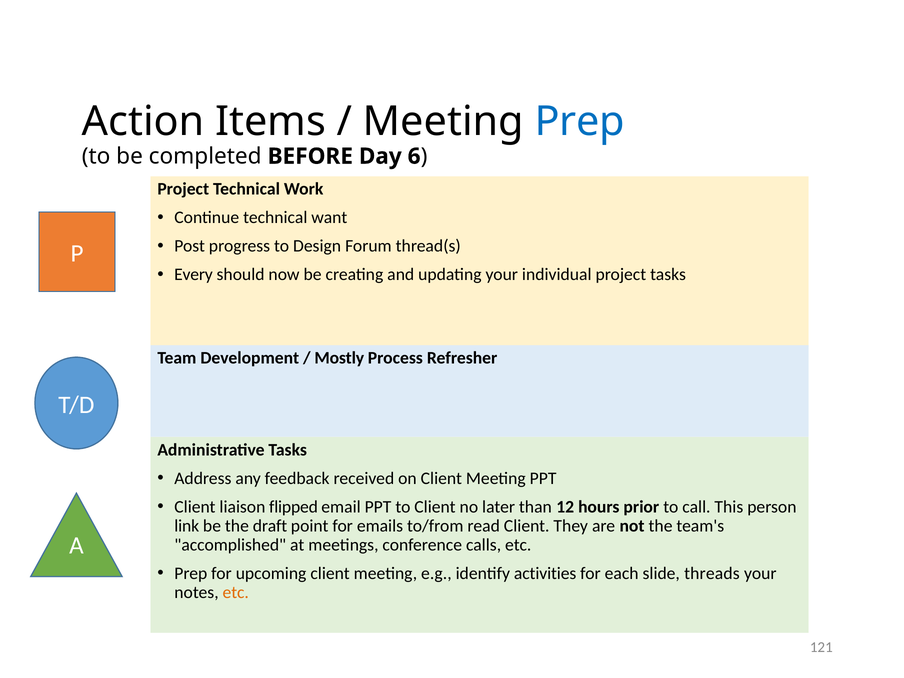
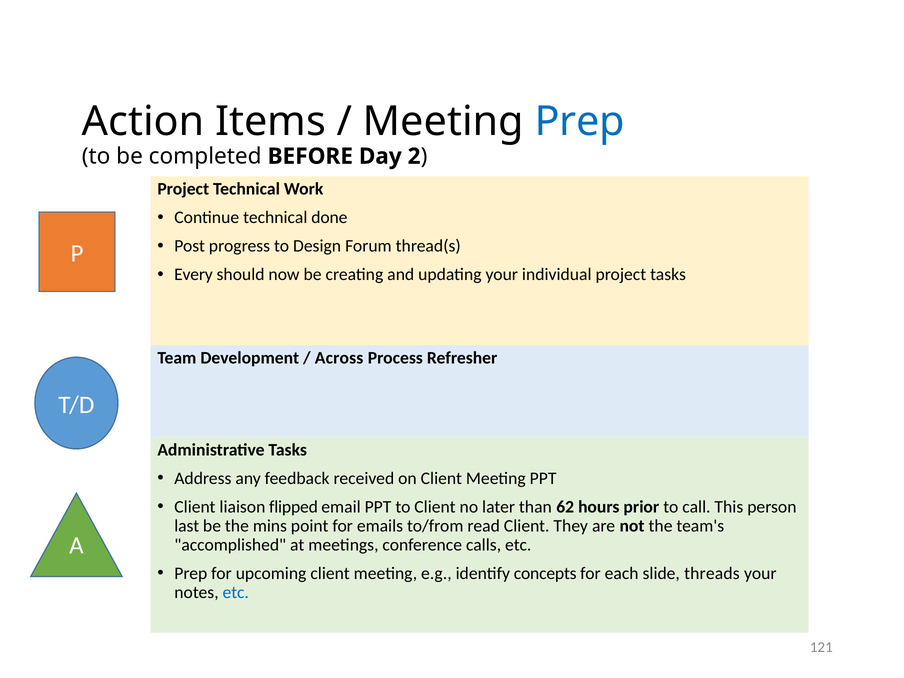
6: 6 -> 2
want: want -> done
Mostly: Mostly -> Across
12: 12 -> 62
link: link -> last
draft: draft -> mins
activities: activities -> concepts
etc at (236, 592) colour: orange -> blue
